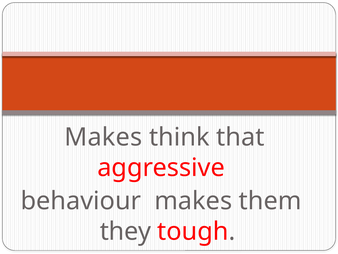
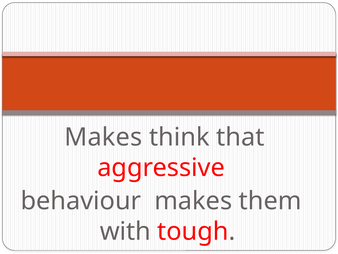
they: they -> with
